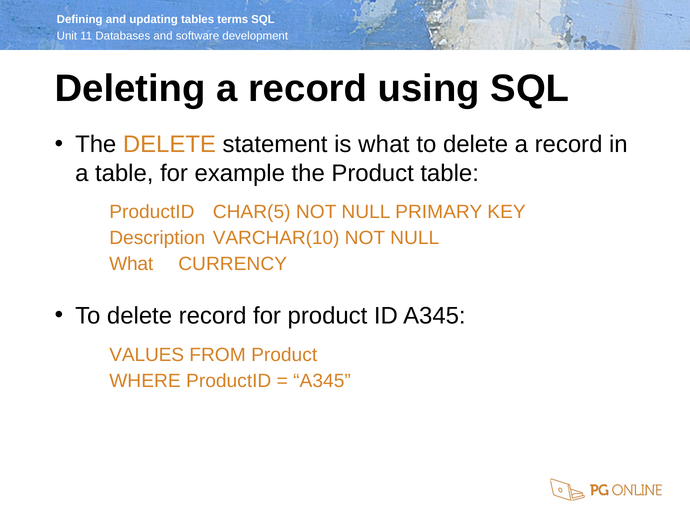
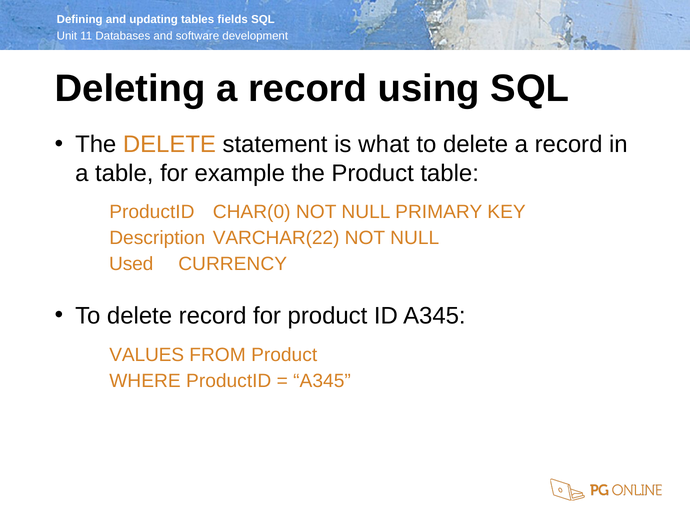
terms: terms -> fields
CHAR(5: CHAR(5 -> CHAR(0
VARCHAR(10: VARCHAR(10 -> VARCHAR(22
What at (131, 264): What -> Used
